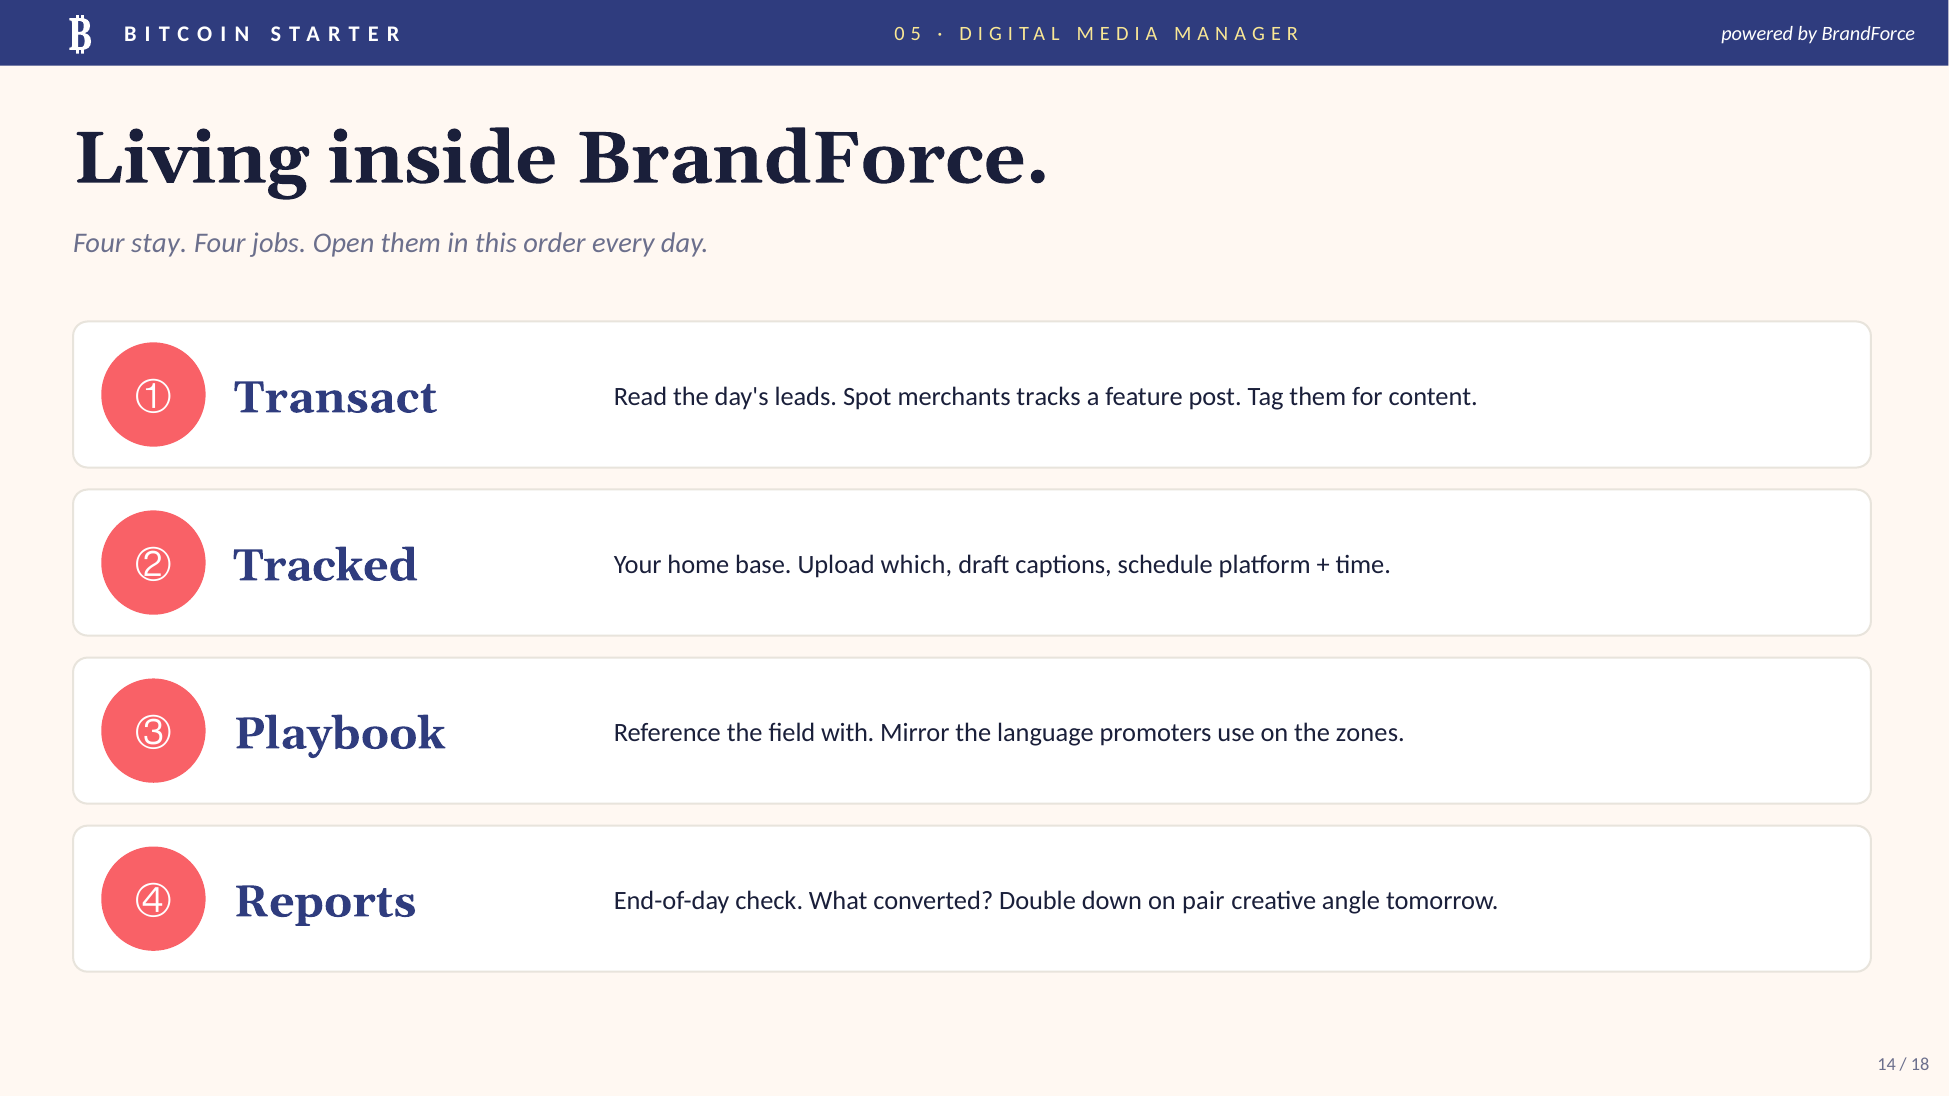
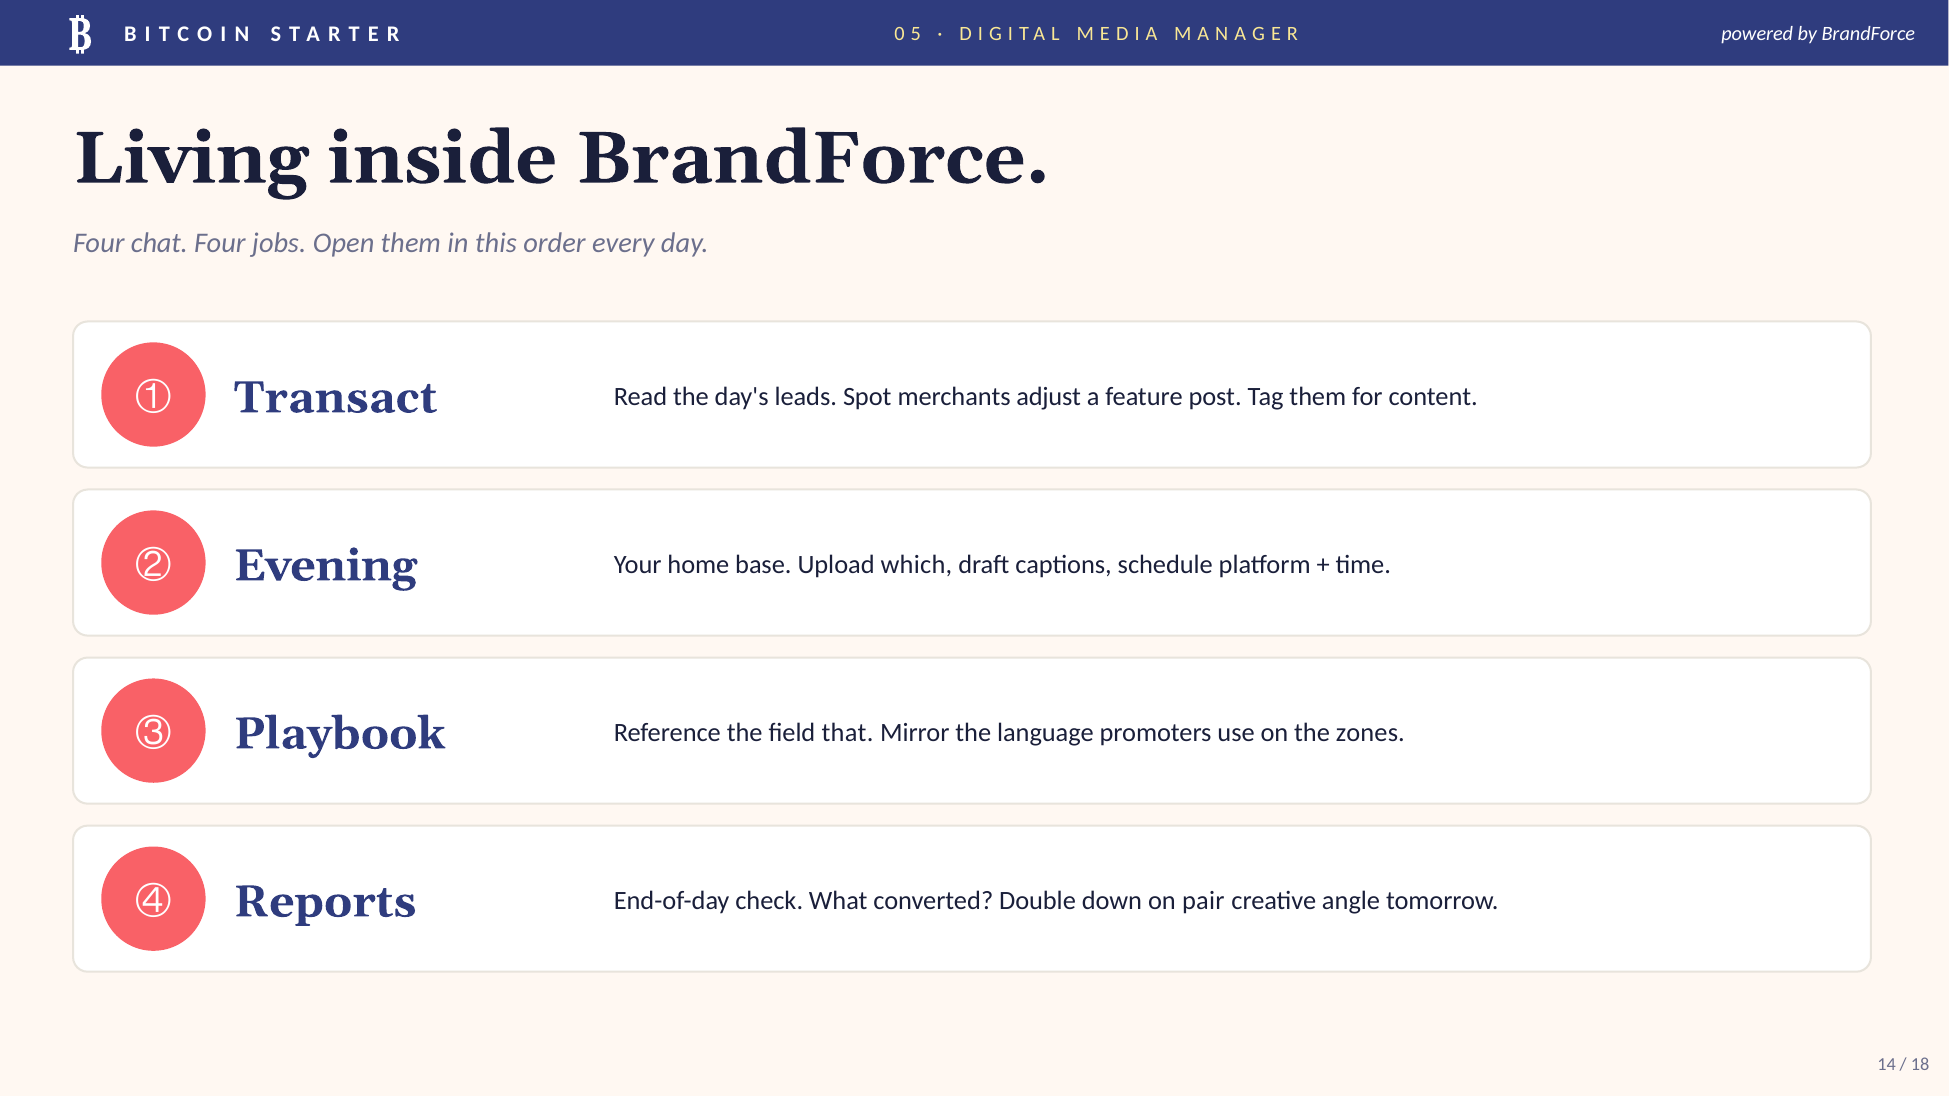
stay: stay -> chat
tracks: tracks -> adjust
Tracked: Tracked -> Evening
with: with -> that
